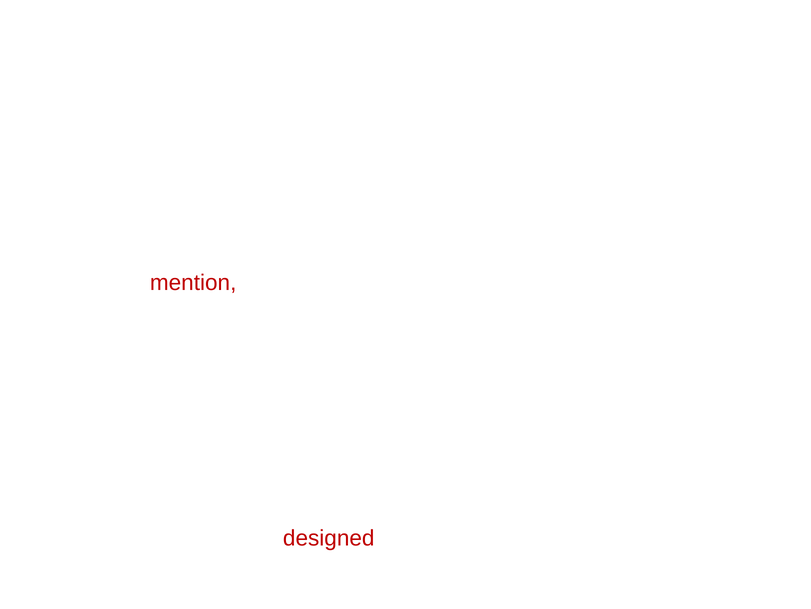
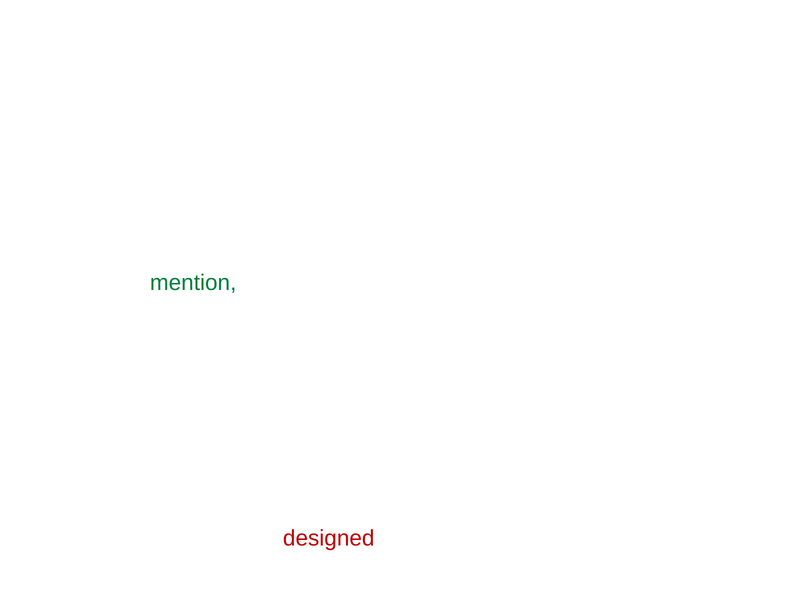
mention colour: red -> green
